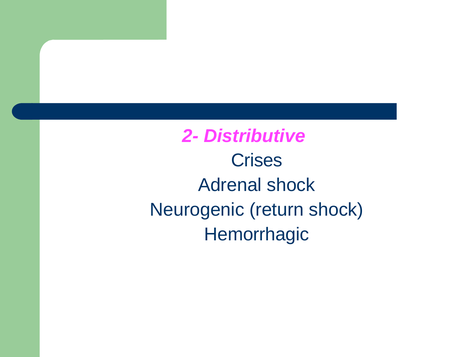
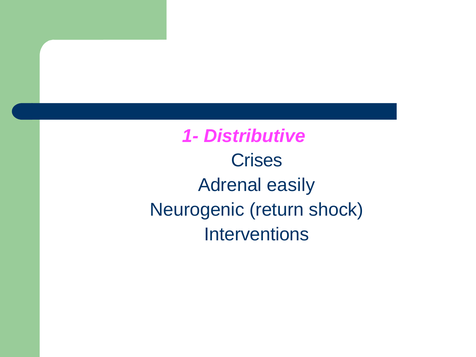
2-: 2- -> 1-
Adrenal shock: shock -> easily
Hemorrhagic: Hemorrhagic -> Interventions
